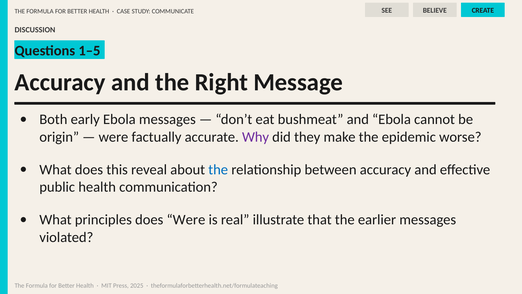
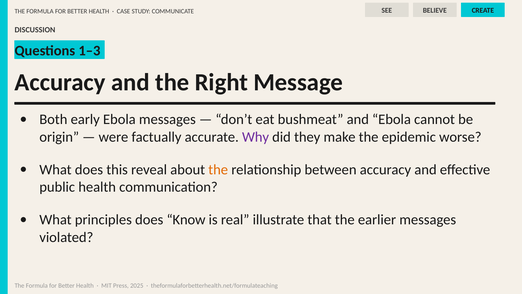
1–5: 1–5 -> 1–3
the at (218, 169) colour: blue -> orange
does Were: Were -> Know
